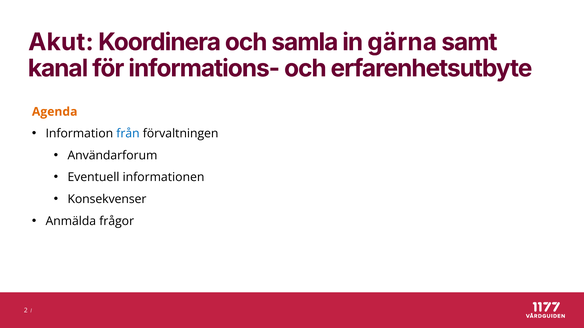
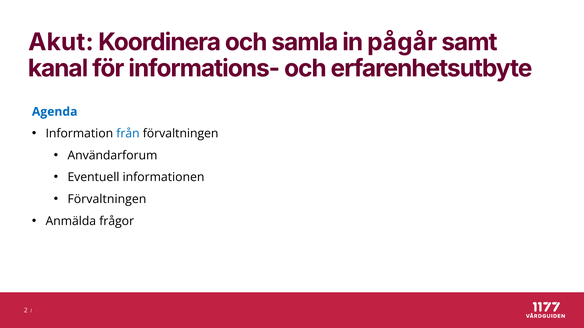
gärna: gärna -> pågår
Agenda colour: orange -> blue
Konsekvenser at (107, 199): Konsekvenser -> Förvaltningen
